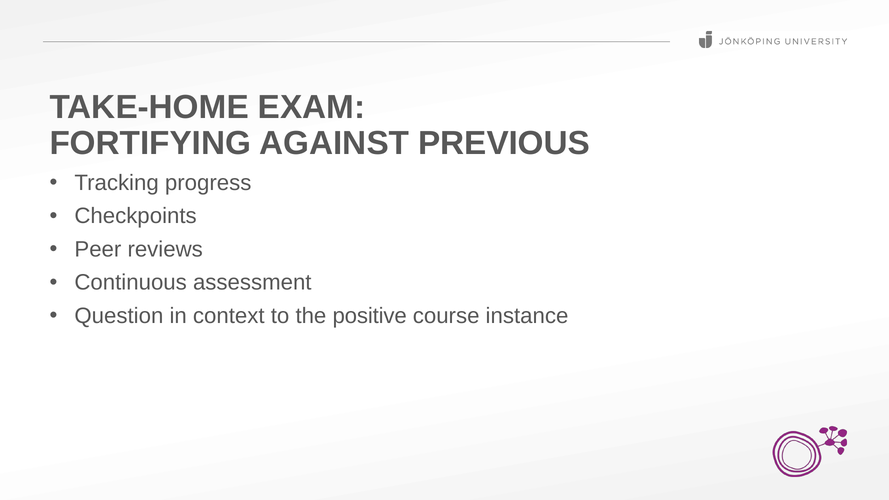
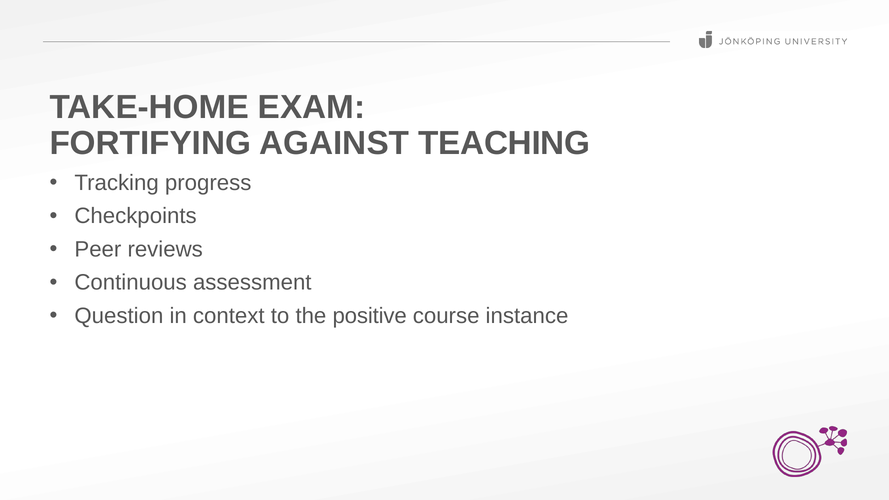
PREVIOUS: PREVIOUS -> TEACHING
